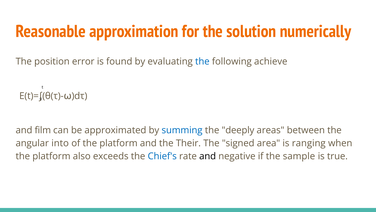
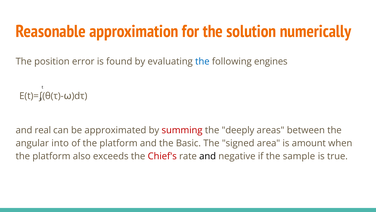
achieve: achieve -> engines
film: film -> real
summing colour: blue -> red
Their: Their -> Basic
ranging: ranging -> amount
Chief's colour: blue -> red
